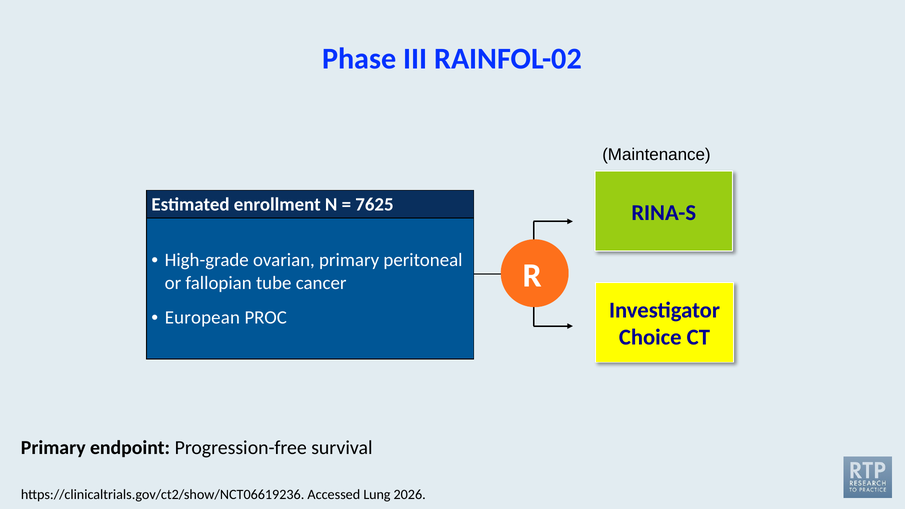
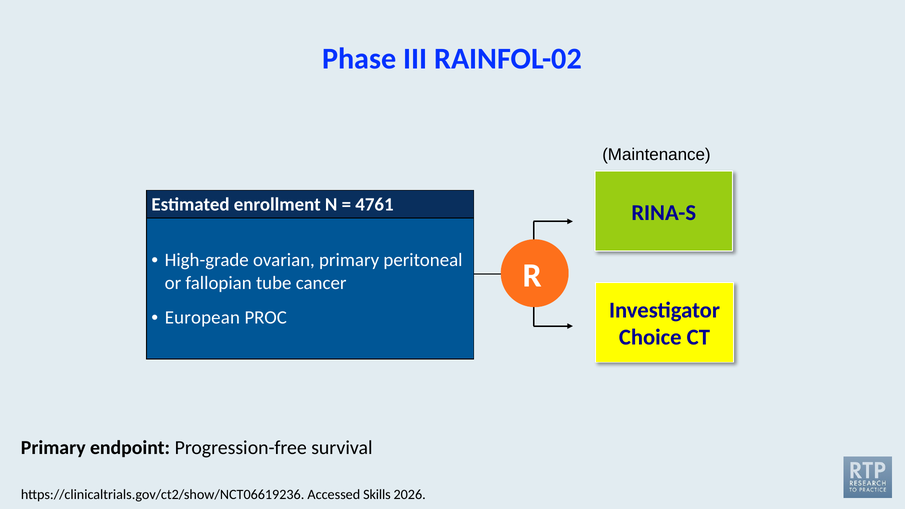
7625: 7625 -> 4761
Lung: Lung -> Skills
